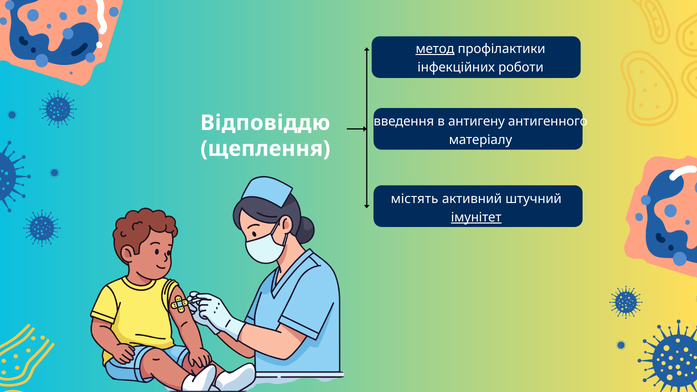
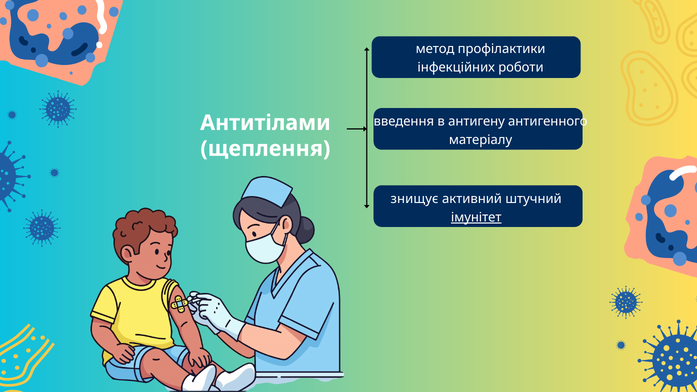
метод underline: present -> none
Відповіддю: Відповіддю -> Антитілами
містять: містять -> знищує
